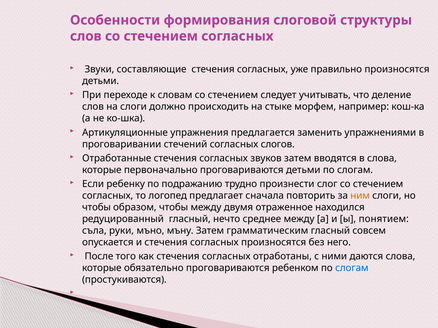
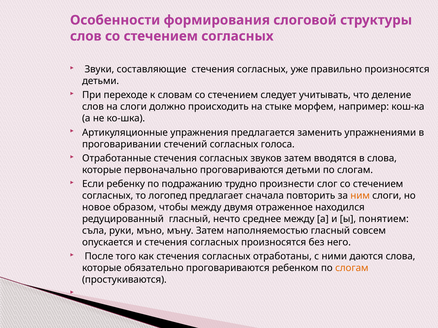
слогов: слогов -> голоса
чтобы at (96, 208): чтобы -> новое
грамматическим: грамматическим -> наполняемостью
слогам at (352, 268) colour: blue -> orange
